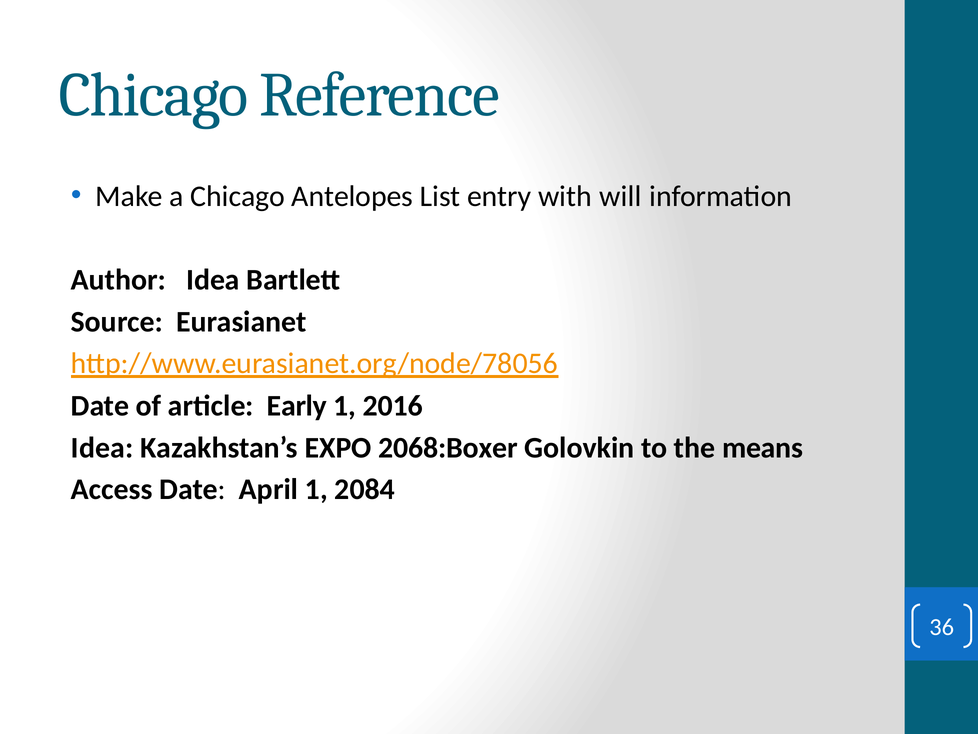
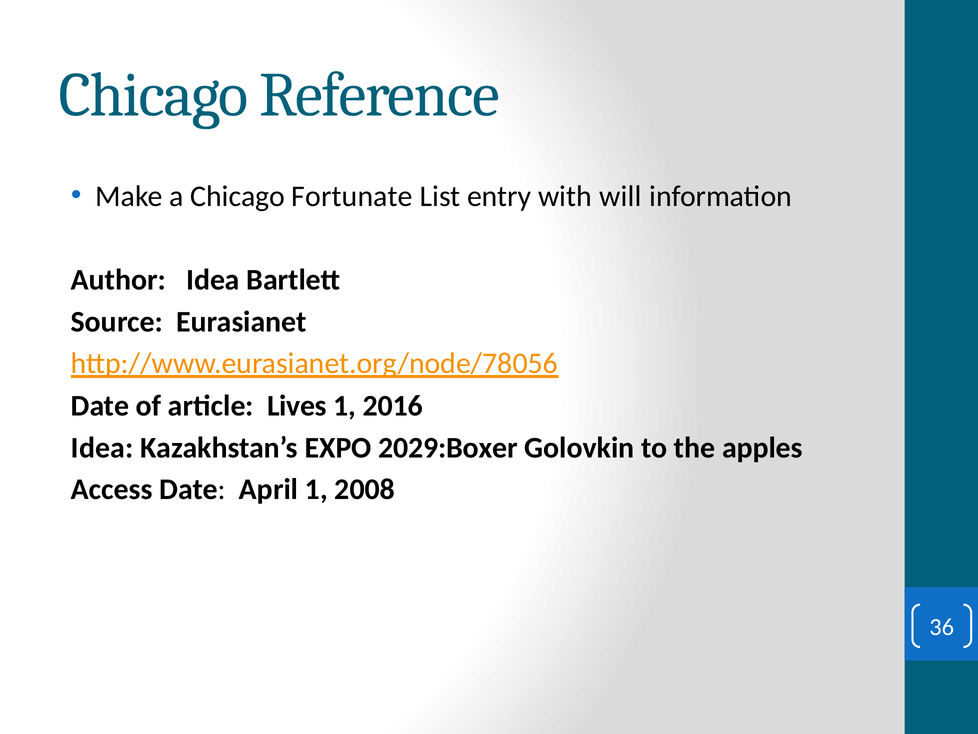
Antelopes: Antelopes -> Fortunate
Early: Early -> Lives
2068:Boxer: 2068:Boxer -> 2029:Boxer
means: means -> apples
2084: 2084 -> 2008
